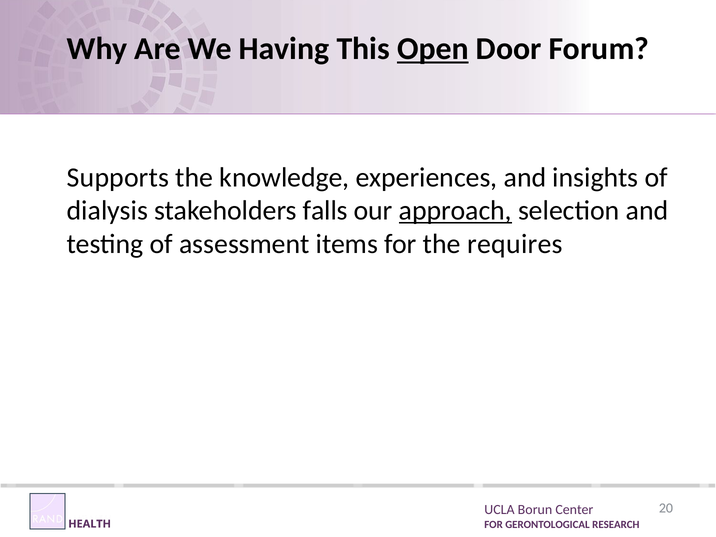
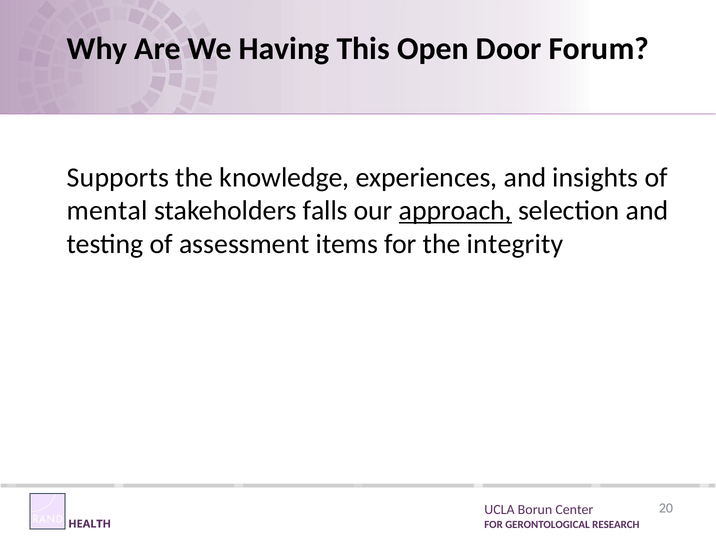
Open underline: present -> none
dialysis: dialysis -> mental
requires: requires -> integrity
